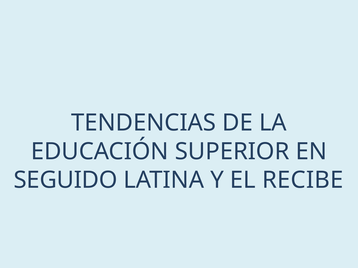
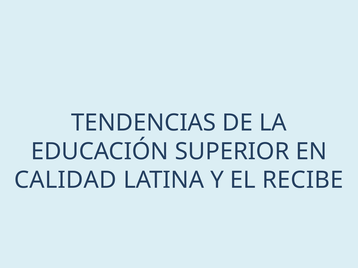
SEGUIDO: SEGUIDO -> CALIDAD
